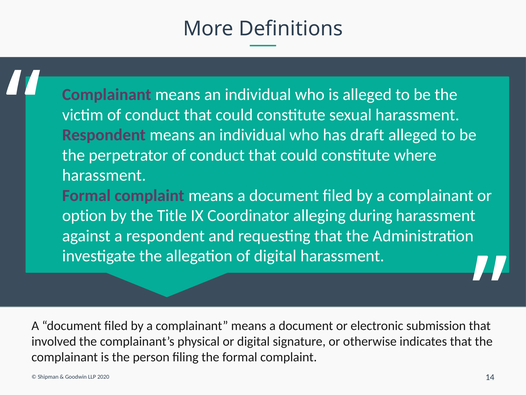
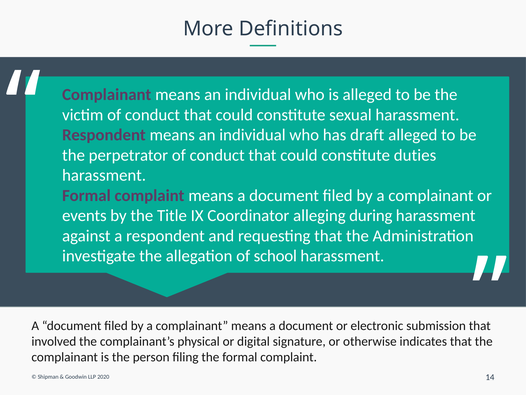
where: where -> duties
option: option -> events
of digital: digital -> school
